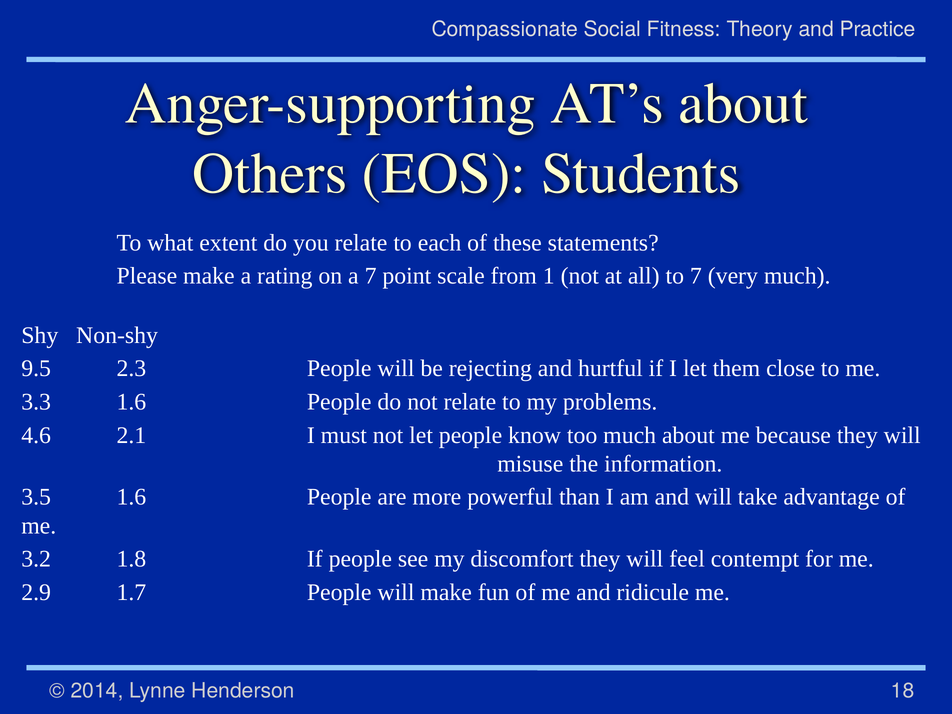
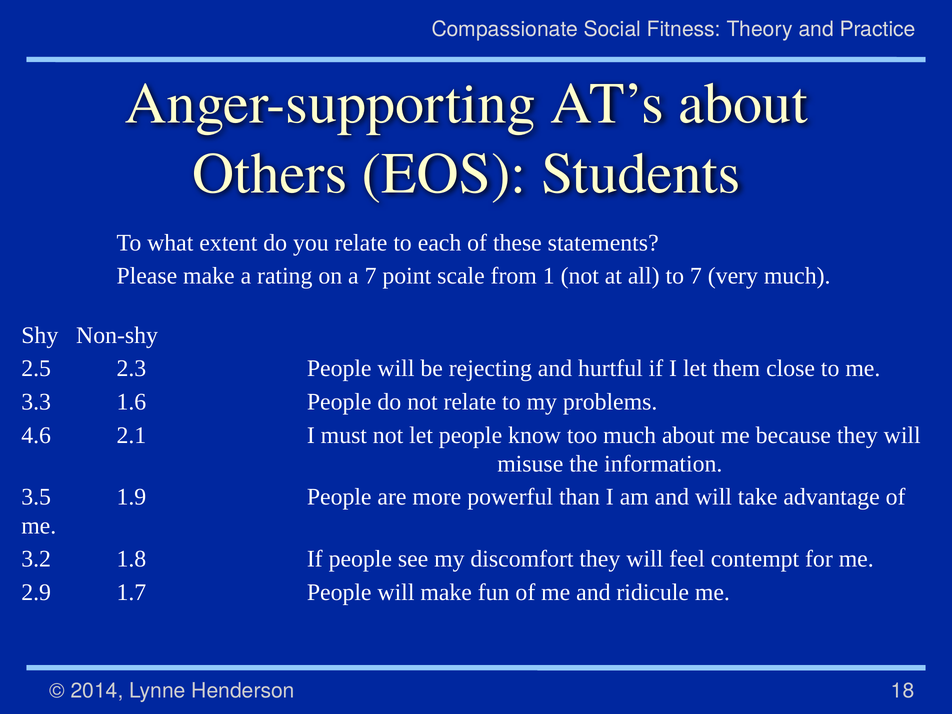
9.5: 9.5 -> 2.5
3.5 1.6: 1.6 -> 1.9
